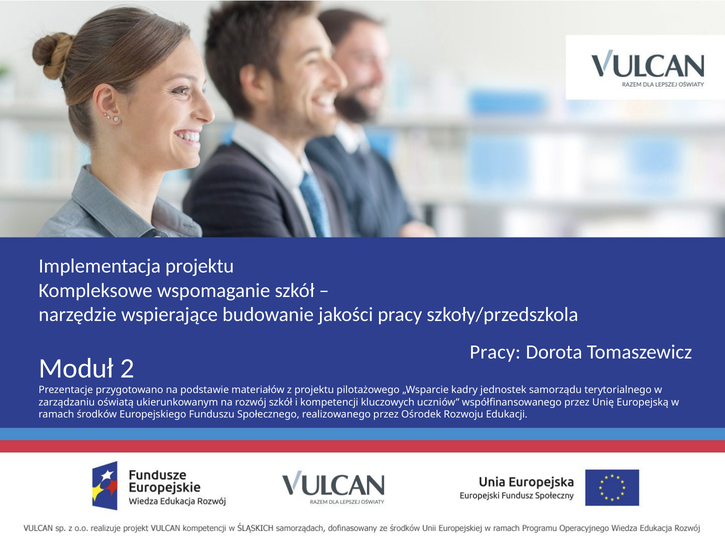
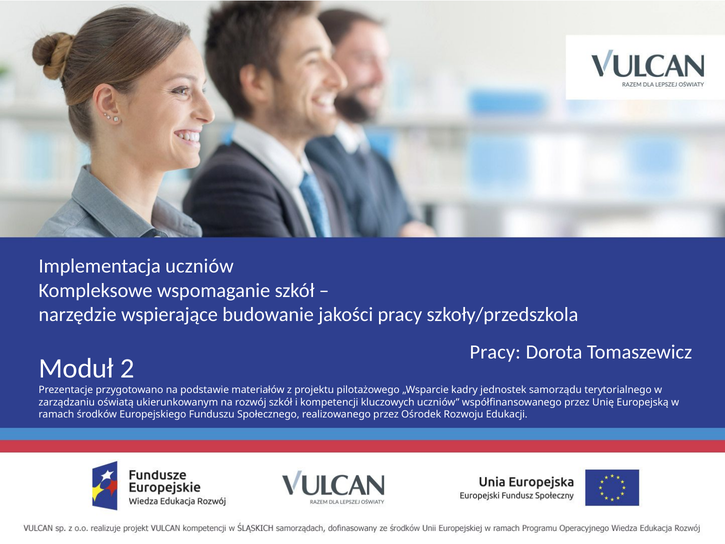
Implementacja projektu: projektu -> uczniów
